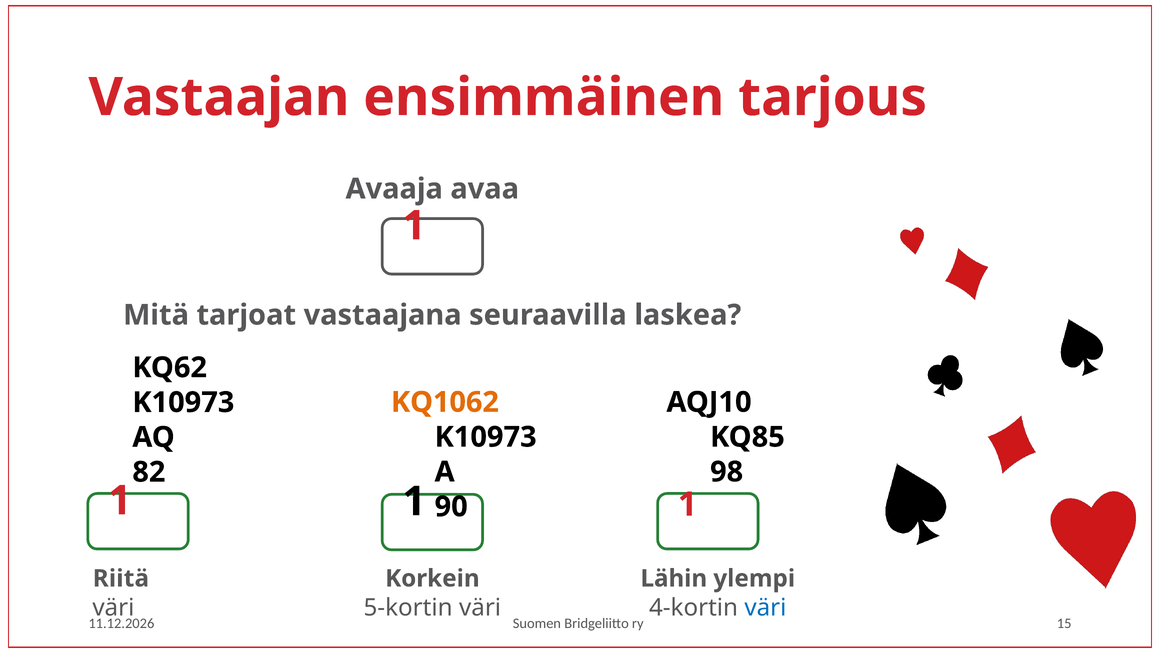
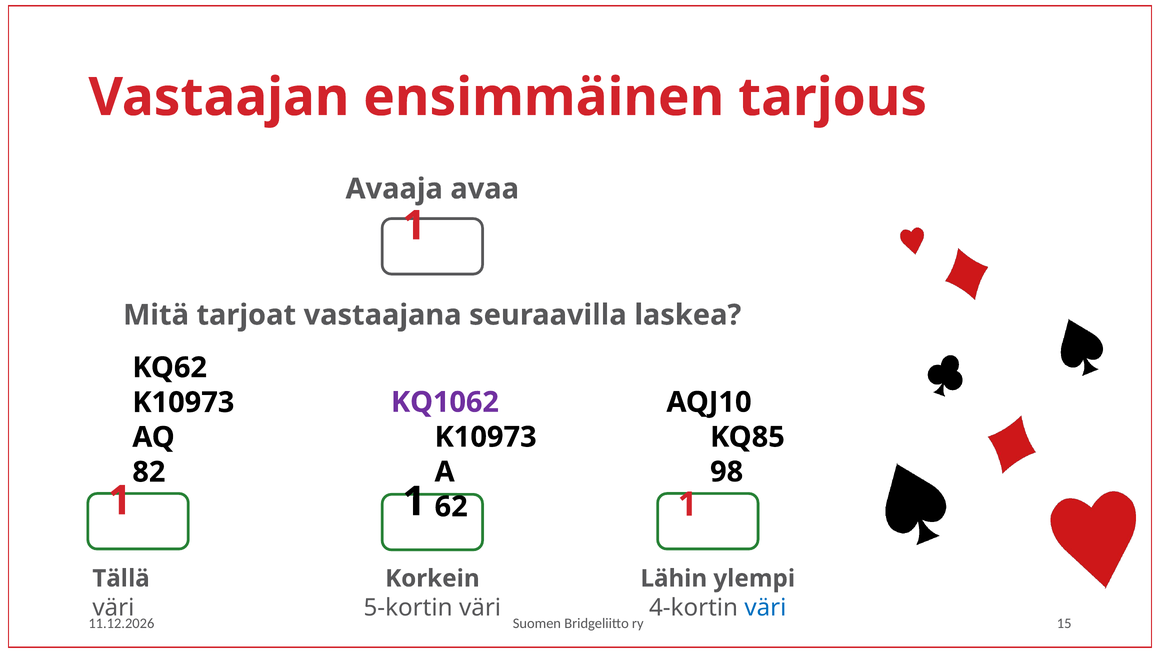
KQ1062 colour: orange -> purple
90: 90 -> 62
Riitä: Riitä -> Tällä
